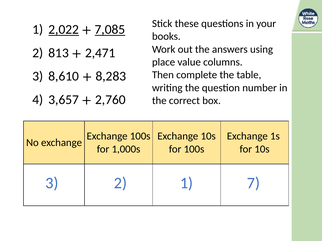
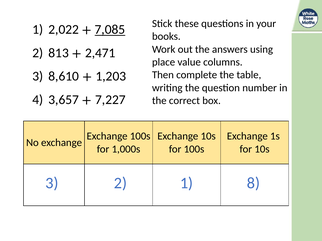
2,022 underline: present -> none
8,283: 8,283 -> 1,203
2,760: 2,760 -> 7,227
7: 7 -> 8
